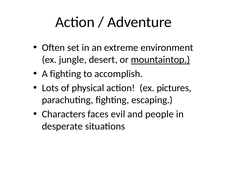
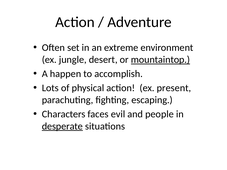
A fighting: fighting -> happen
pictures: pictures -> present
desperate underline: none -> present
